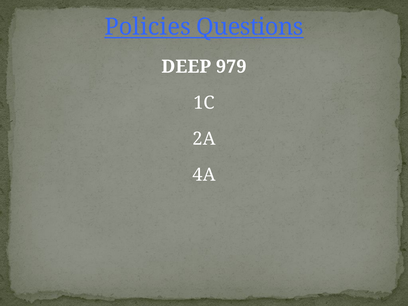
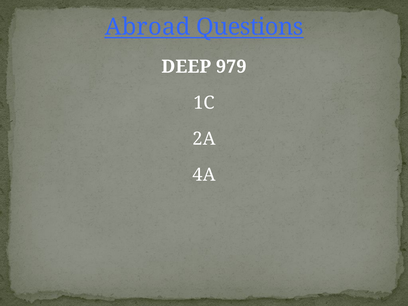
Policies: Policies -> Abroad
